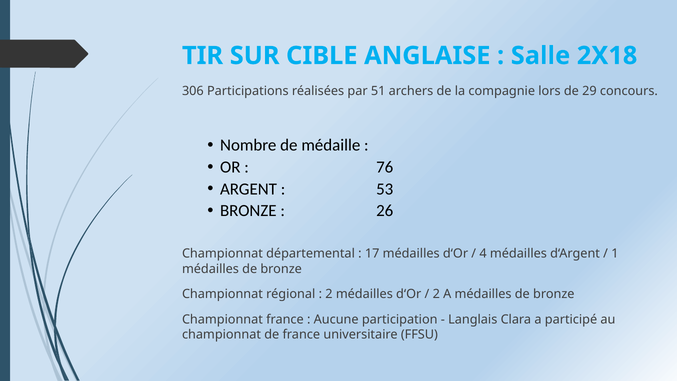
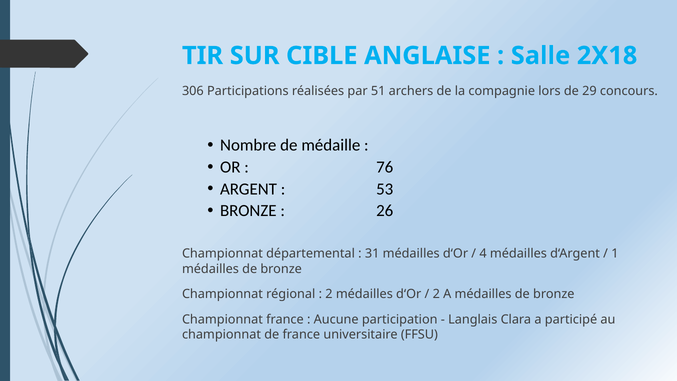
17: 17 -> 31
